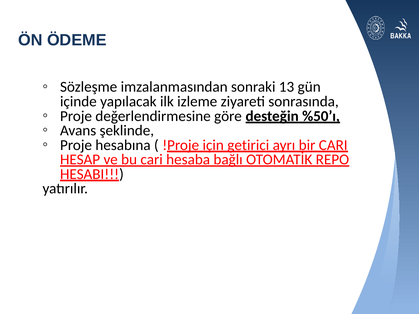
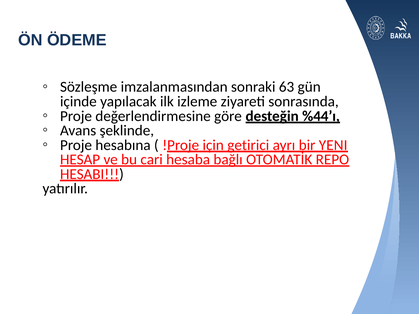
13: 13 -> 63
%50’ı: %50’ı -> %44’ı
bir CARI: CARI -> YENI
